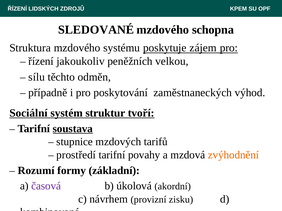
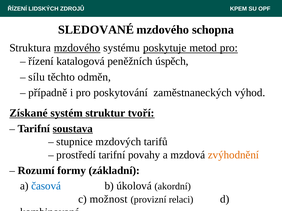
mzdového at (77, 48) underline: none -> present
zájem: zájem -> metod
jakoukoliv: jakoukoliv -> katalogová
velkou: velkou -> úspěch
Sociální: Sociální -> Získané
časová colour: purple -> blue
návrhem: návrhem -> možnost
zisku: zisku -> relaci
